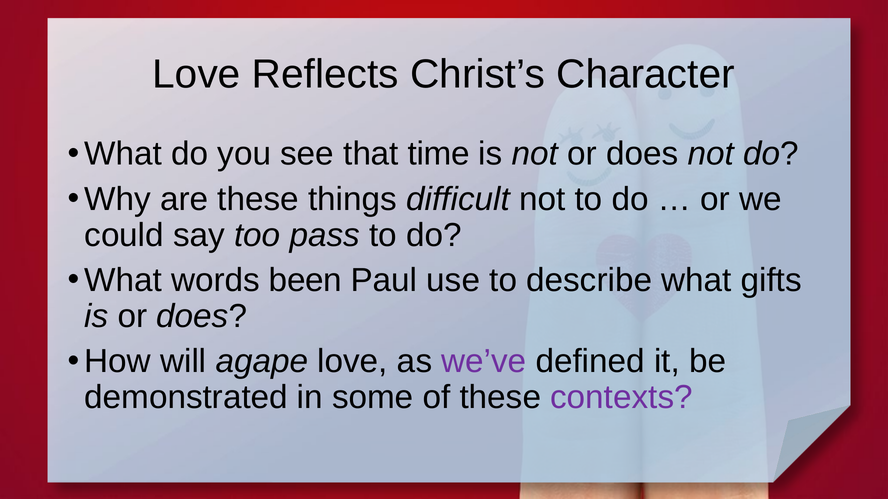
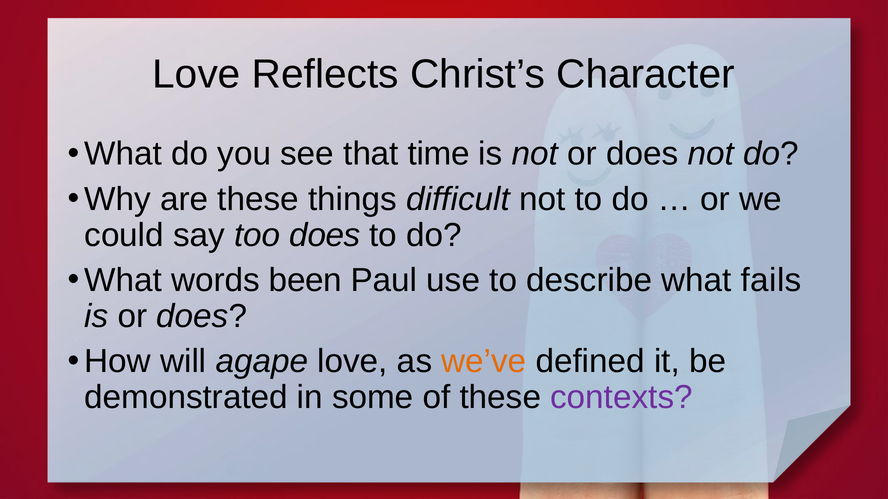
too pass: pass -> does
gifts: gifts -> fails
we’ve colour: purple -> orange
